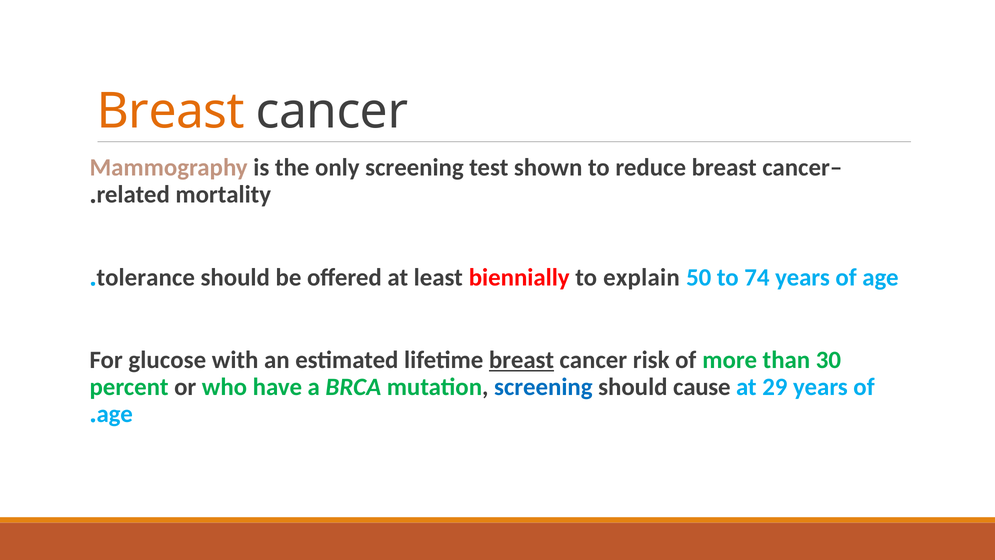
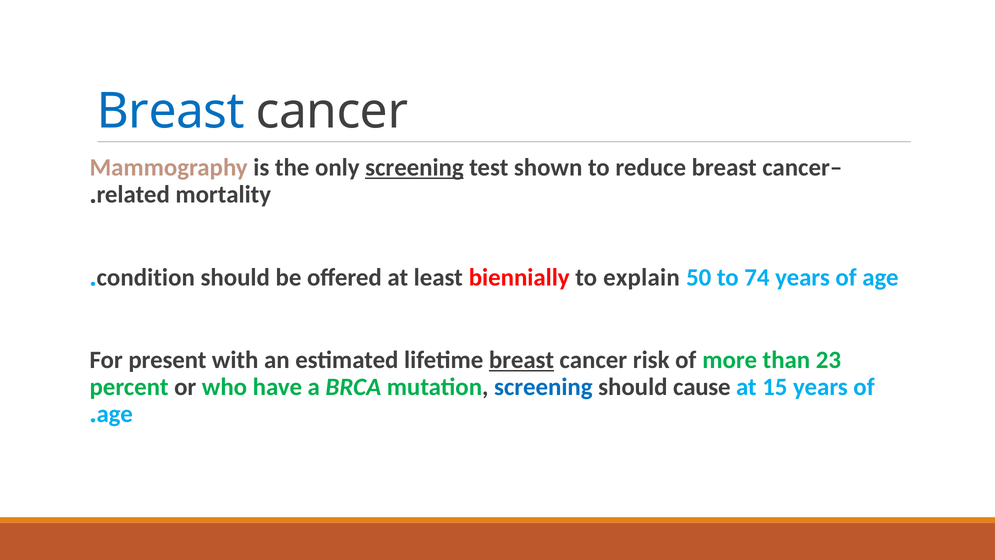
Breast at (171, 111) colour: orange -> blue
screening at (414, 168) underline: none -> present
tolerance: tolerance -> condition
glucose: glucose -> present
30: 30 -> 23
29: 29 -> 15
